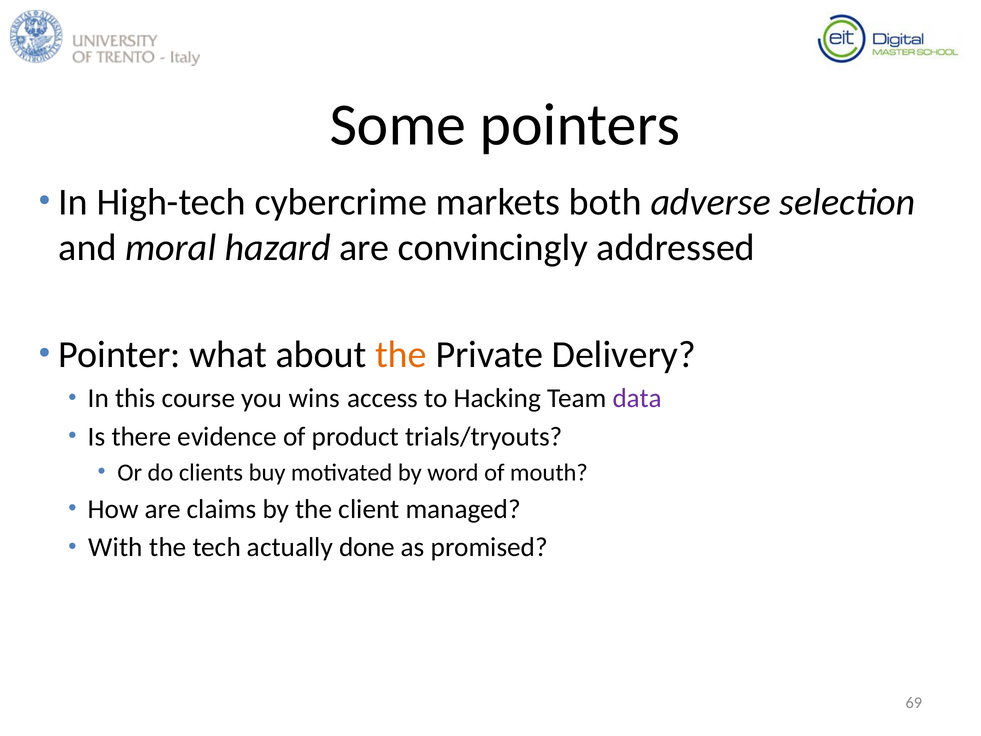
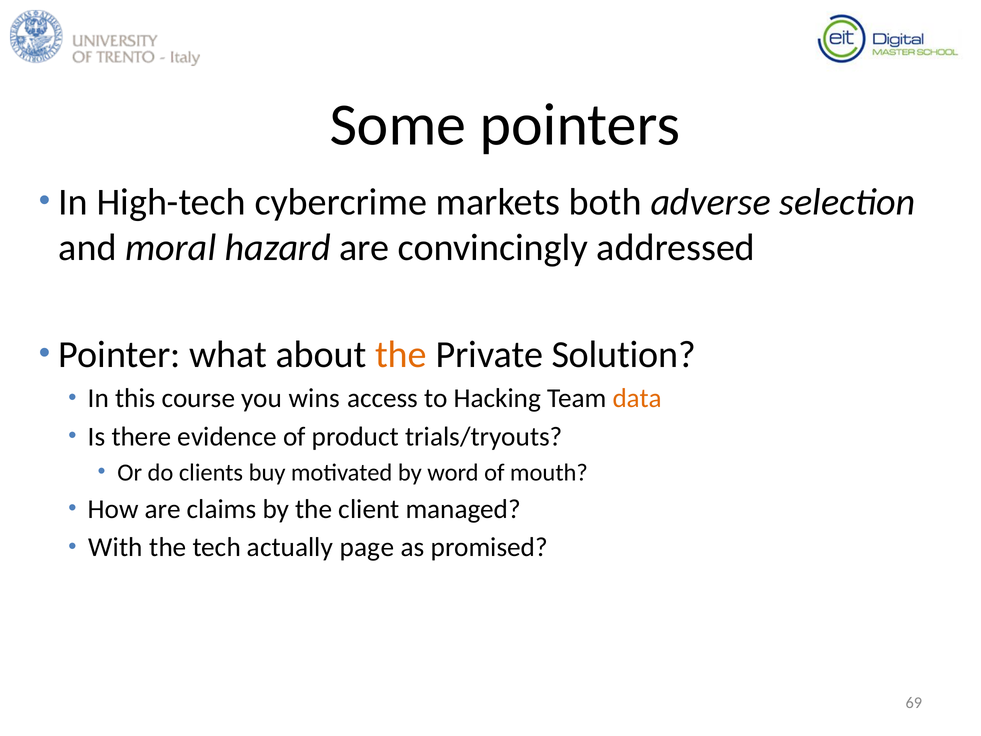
Delivery: Delivery -> Solution
data colour: purple -> orange
done: done -> page
